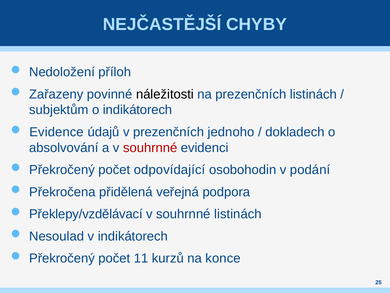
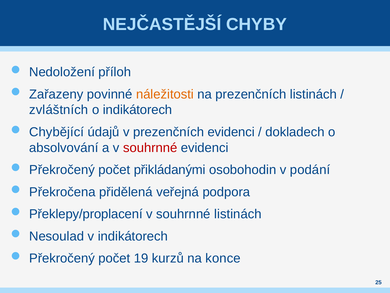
náležitosti colour: black -> orange
subjektům: subjektům -> zvláštních
Evidence: Evidence -> Chybějící
prezenčních jednoho: jednoho -> evidenci
odpovídající: odpovídající -> přikládanými
Překlepy/vzdělávací: Překlepy/vzdělávací -> Překlepy/proplacení
11: 11 -> 19
